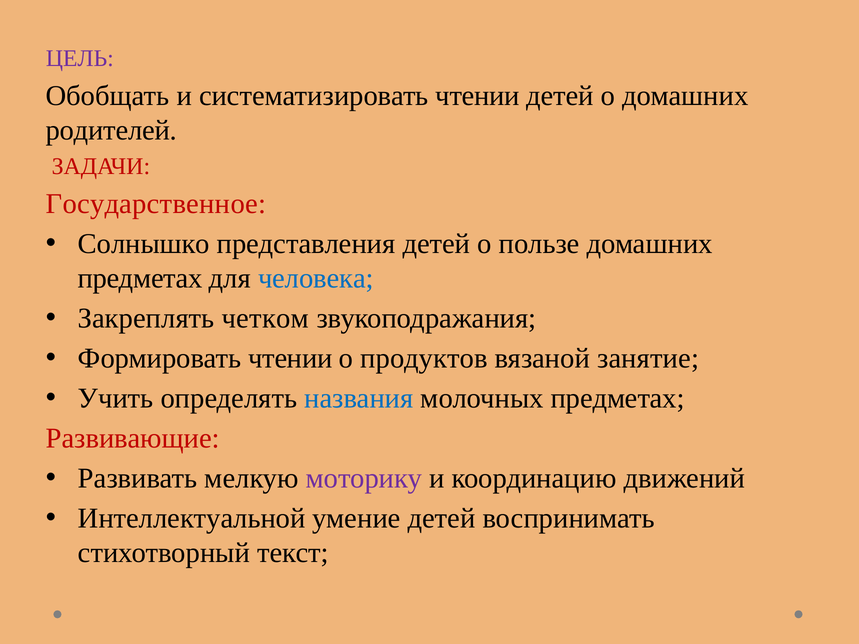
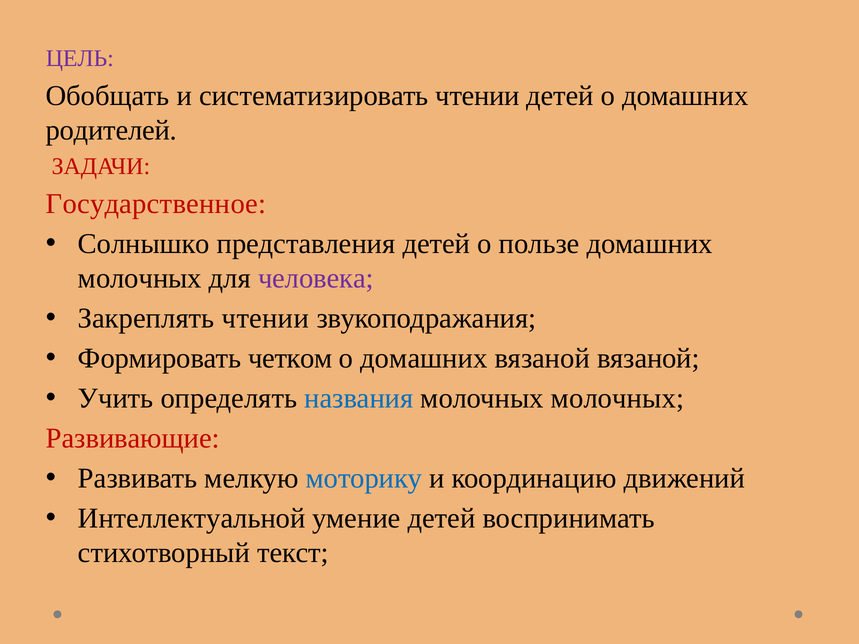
предметах at (140, 278): предметах -> молочных
человека colour: blue -> purple
Закреплять четком: четком -> чтении
Формировать чтении: чтении -> четком
продуктов at (424, 358): продуктов -> домашних
вязаной занятие: занятие -> вязаной
молочных предметах: предметах -> молочных
моторику colour: purple -> blue
